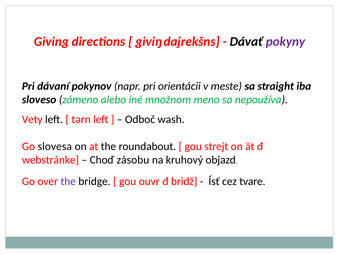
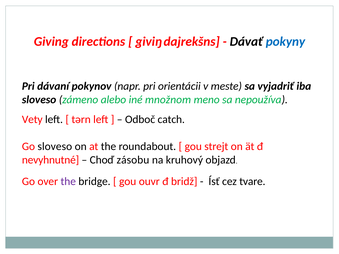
pokyny colour: purple -> blue
straight: straight -> vyjadriť
wash: wash -> catch
Go slovesa: slovesa -> sloveso
webstránke: webstránke -> nevyhnutné
